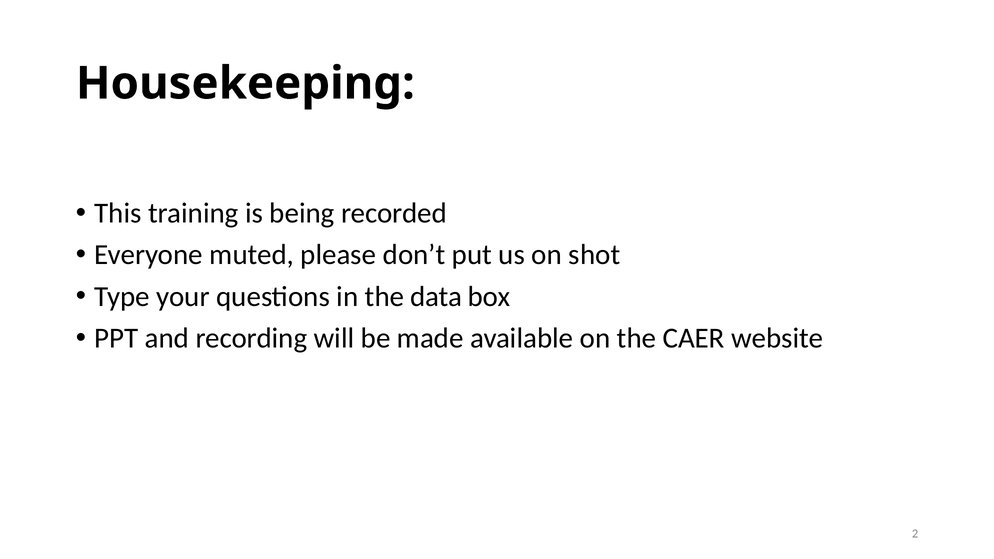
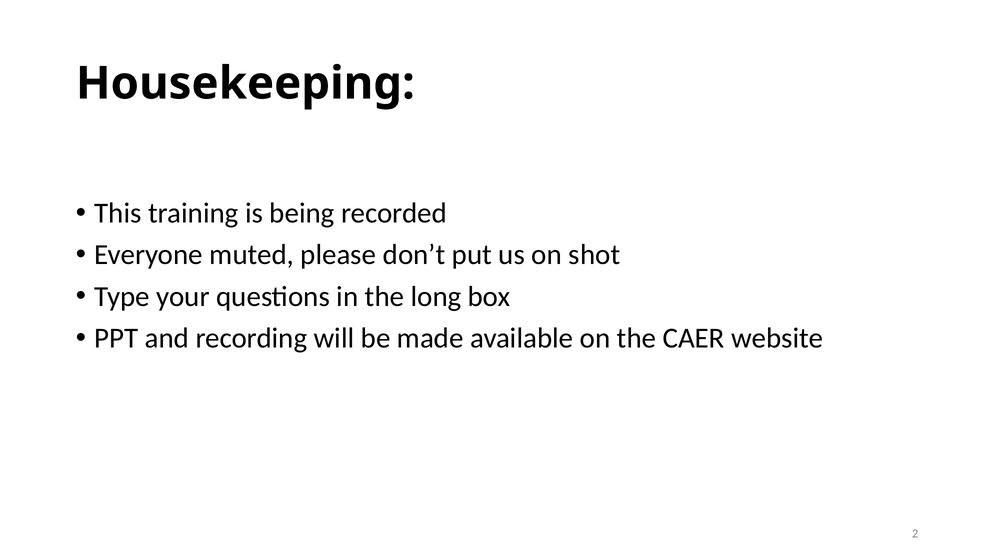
data: data -> long
